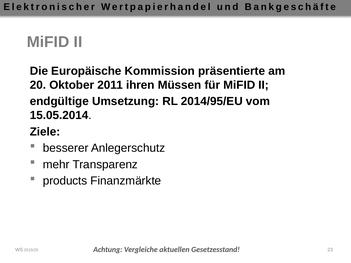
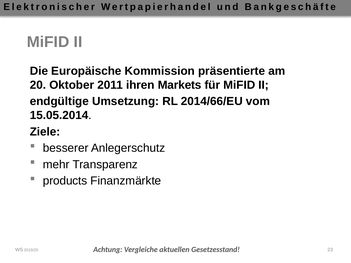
Müssen: Müssen -> Markets
2014/95/EU: 2014/95/EU -> 2014/66/EU
